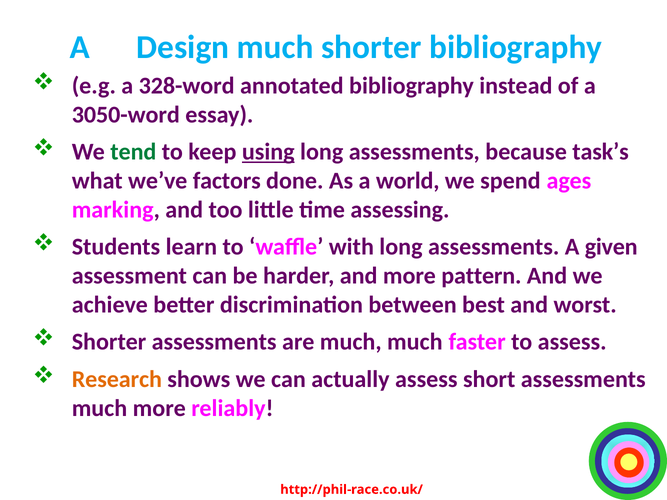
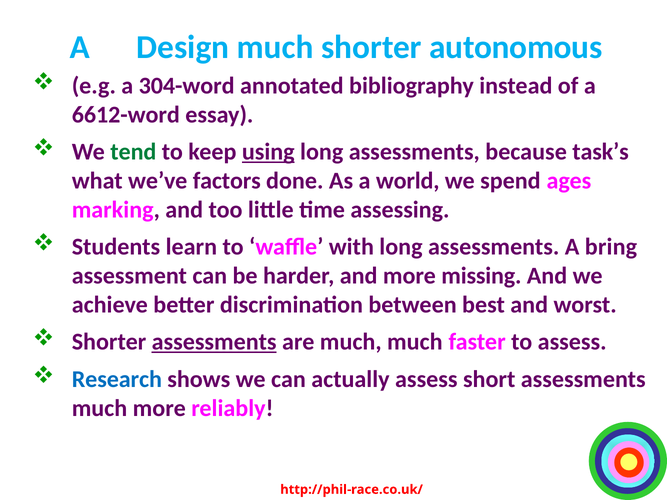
shorter bibliography: bibliography -> autonomous
328-word: 328-word -> 304-word
3050-word: 3050-word -> 6612-word
given: given -> bring
pattern: pattern -> missing
assessments at (214, 342) underline: none -> present
Research colour: orange -> blue
